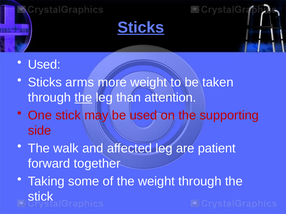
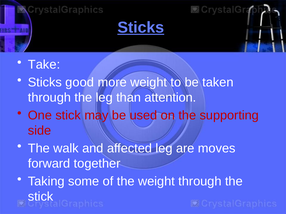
Used at (44, 65): Used -> Take
arms: arms -> good
the at (83, 98) underline: present -> none
patient: patient -> moves
